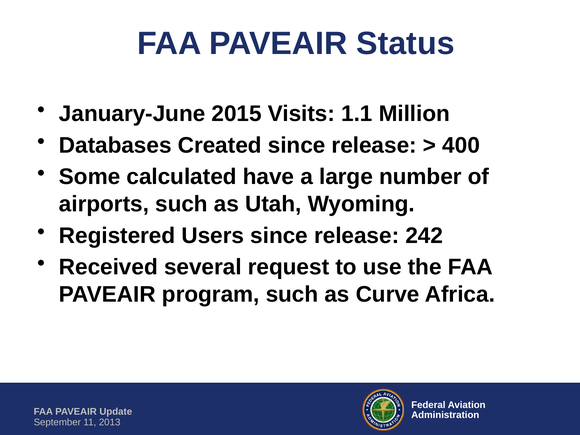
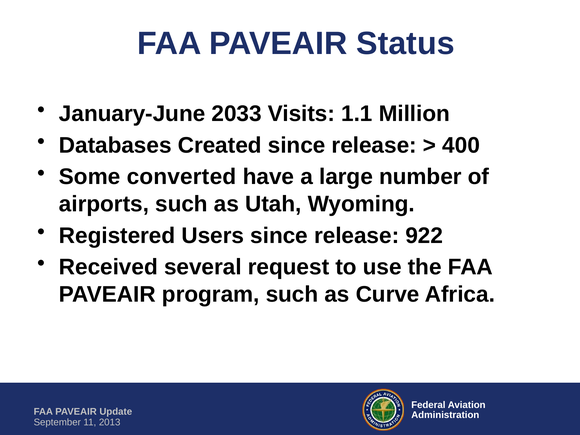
2015: 2015 -> 2033
calculated: calculated -> converted
242: 242 -> 922
